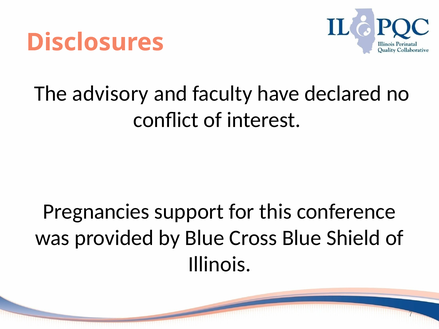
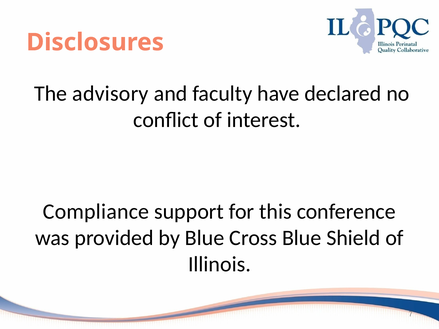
Pregnancies: Pregnancies -> Compliance
